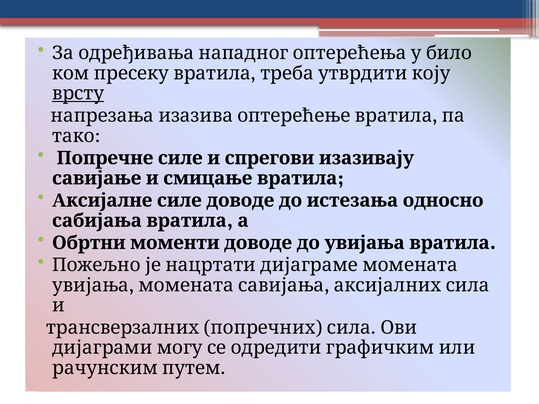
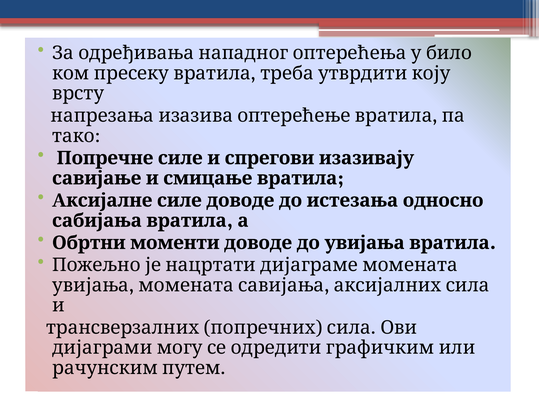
врсту underline: present -> none
